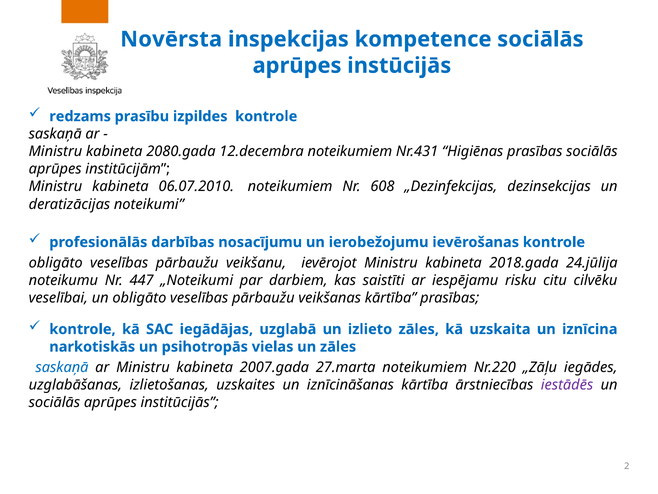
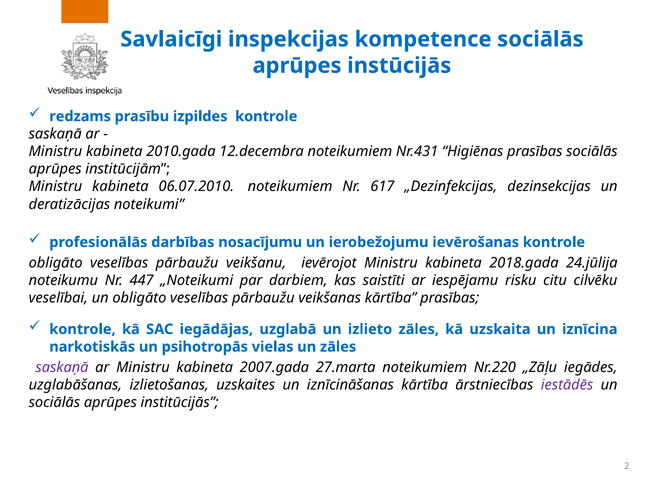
Novērsta: Novērsta -> Savlaicīgi
2080.gada: 2080.gada -> 2010.gada
608: 608 -> 617
saskaņā at (62, 367) colour: blue -> purple
